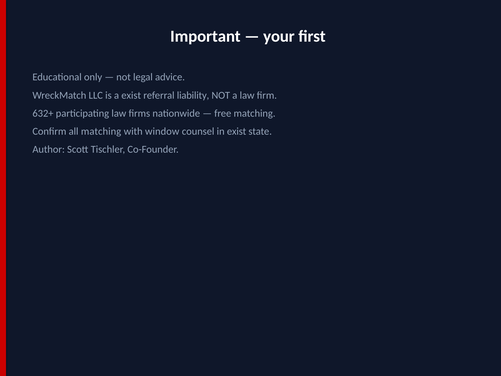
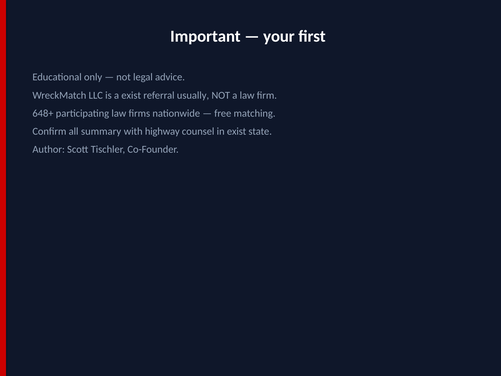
liability: liability -> usually
632+: 632+ -> 648+
all matching: matching -> summary
window: window -> highway
